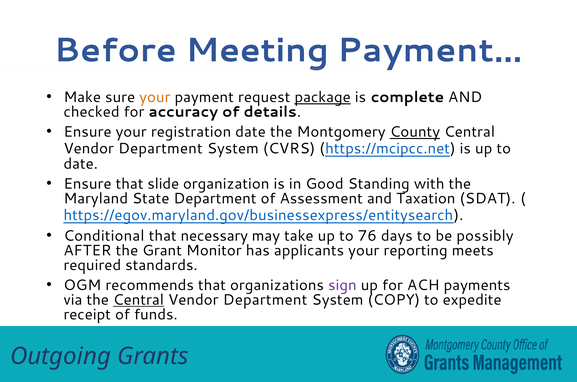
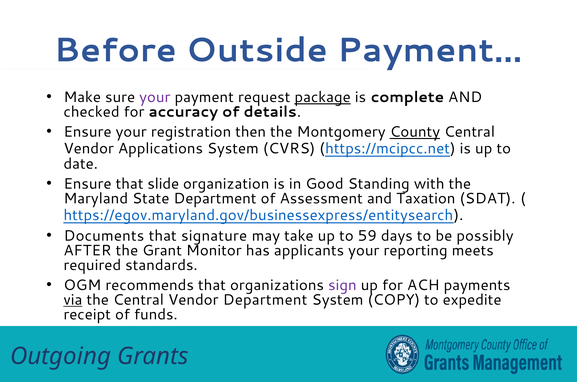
Meeting: Meeting -> Outside
your at (155, 97) colour: orange -> purple
registration date: date -> then
Department at (160, 149): Department -> Applications
Conditional: Conditional -> Documents
necessary: necessary -> signature
76: 76 -> 59
via underline: none -> present
Central at (138, 300) underline: present -> none
